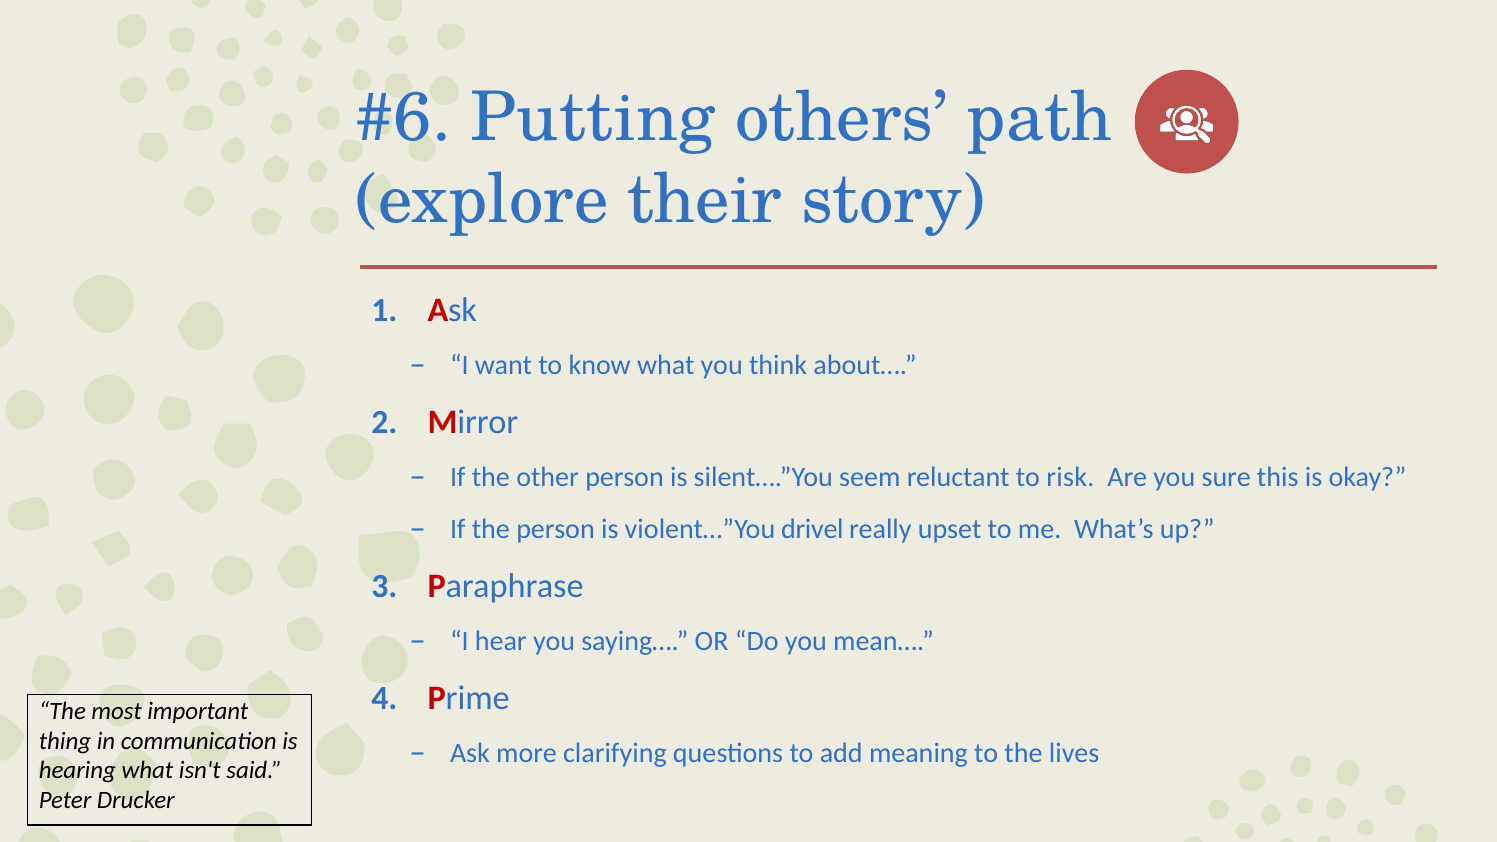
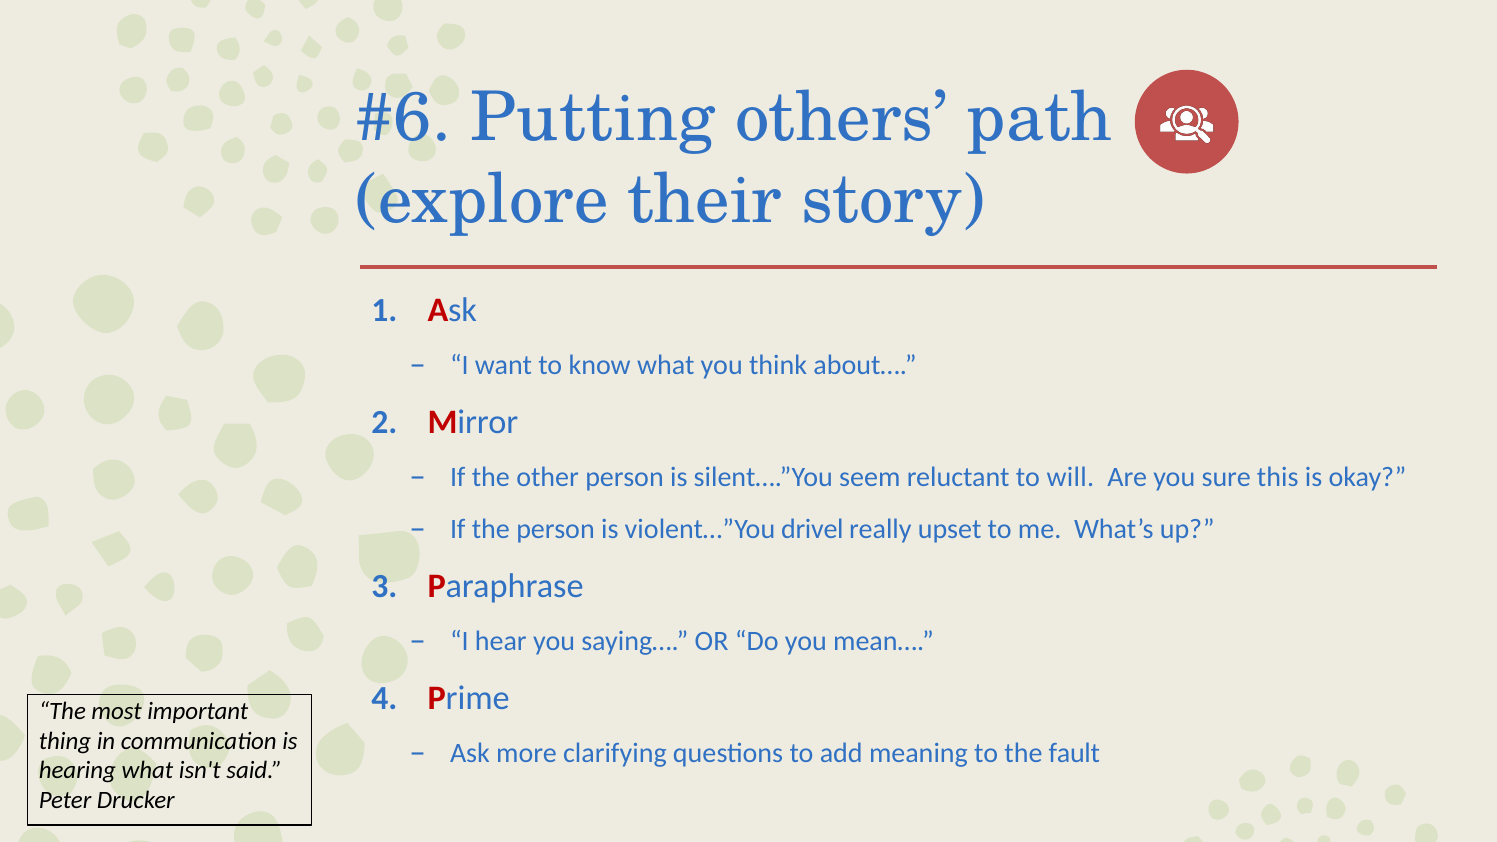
risk: risk -> will
lives: lives -> fault
